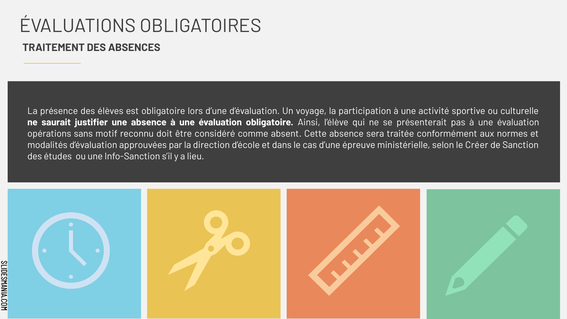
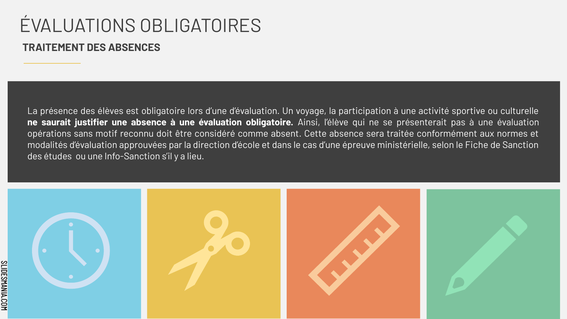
Créer: Créer -> Fiche
